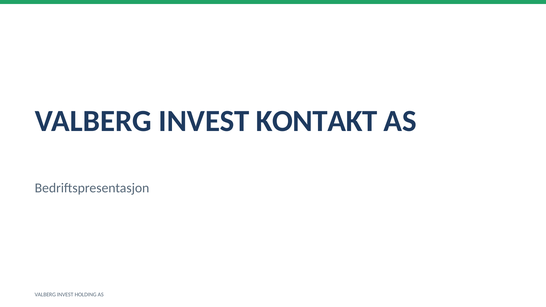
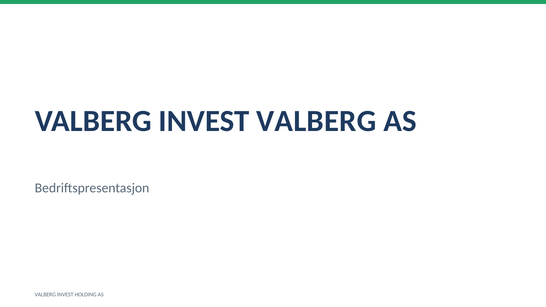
INVEST KONTAKT: KONTAKT -> VALBERG
